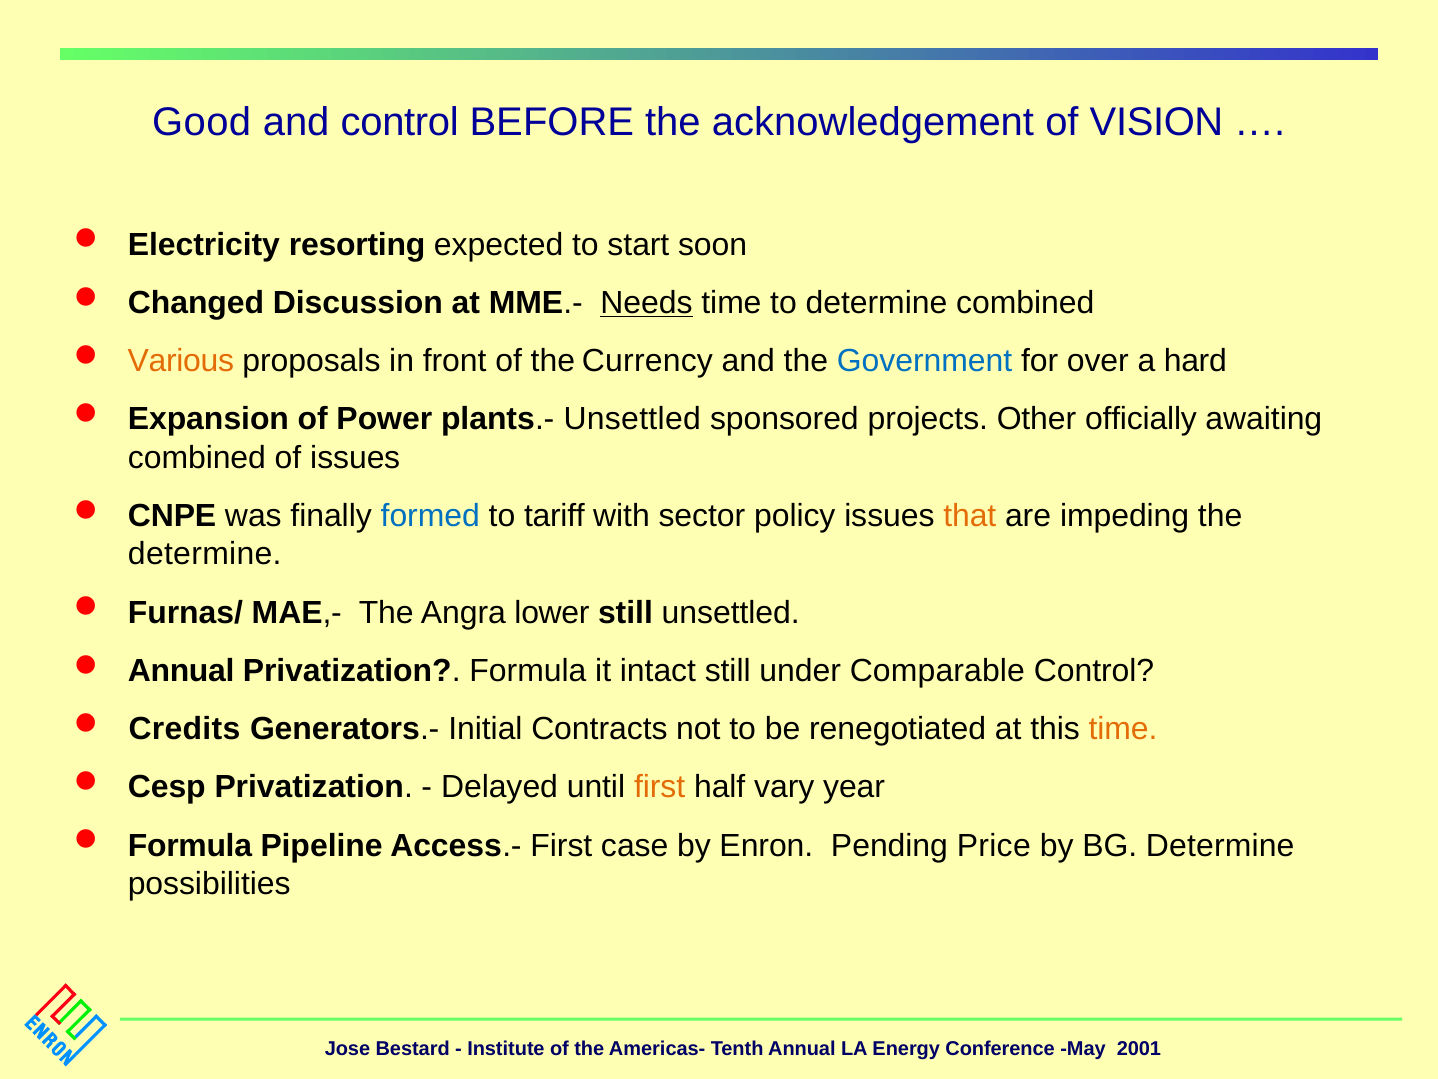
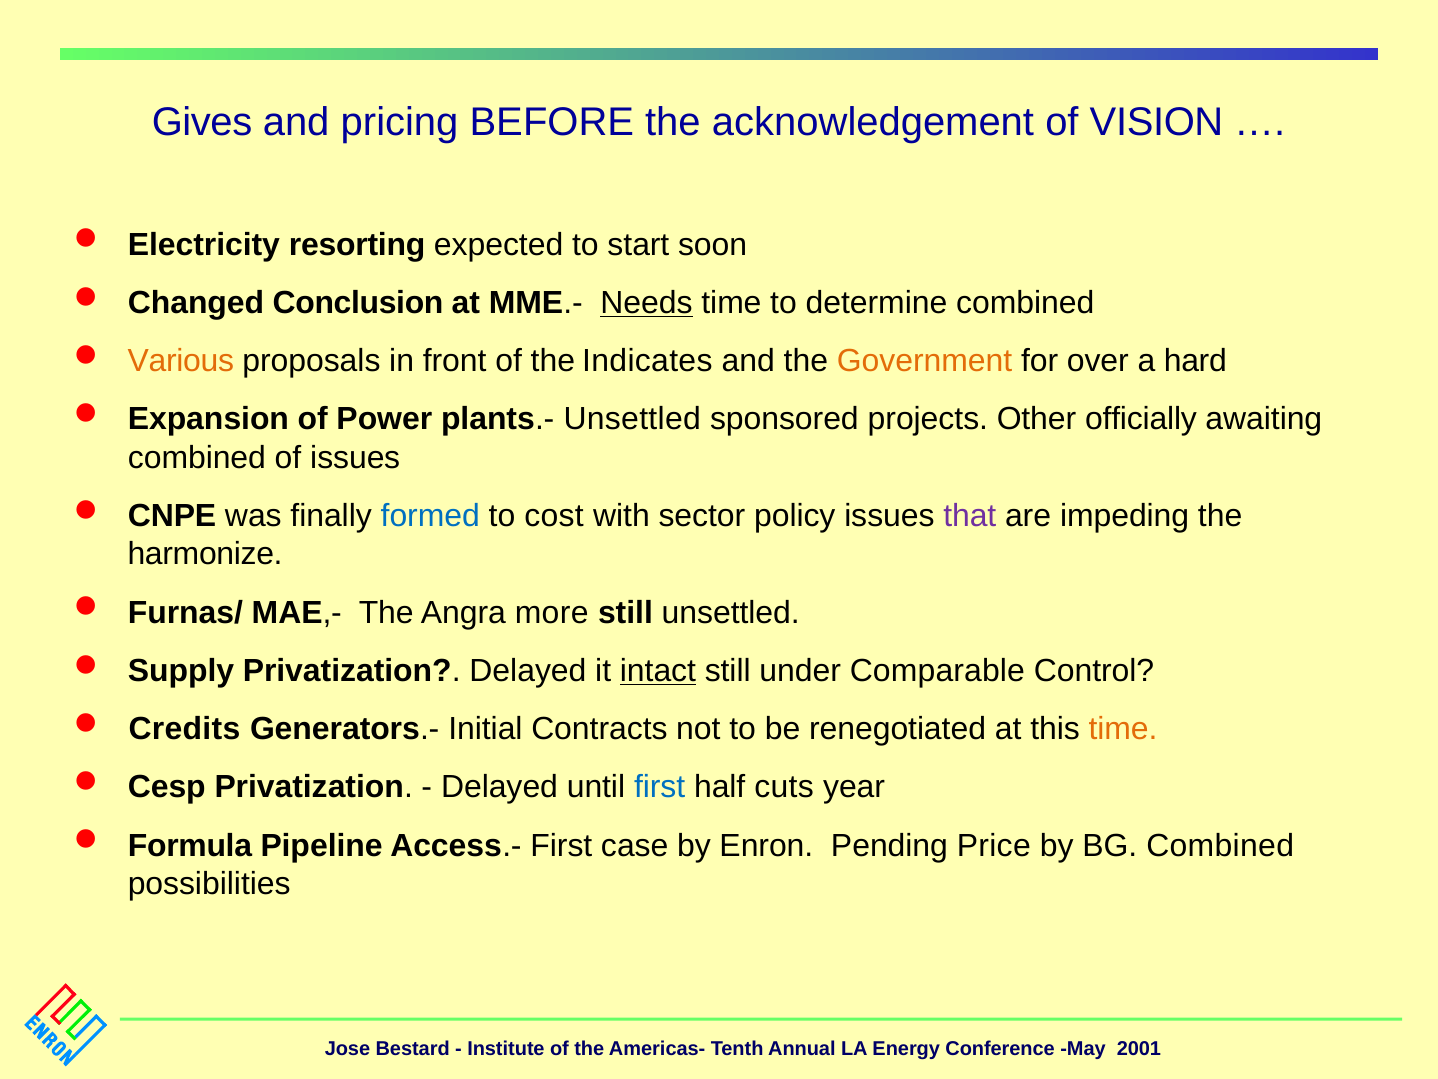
Good: Good -> Gives
and control: control -> pricing
Discussion: Discussion -> Conclusion
Currency: Currency -> Indicates
Government colour: blue -> orange
tariff: tariff -> cost
that colour: orange -> purple
determine at (205, 554): determine -> harmonize
lower: lower -> more
Annual at (181, 670): Annual -> Supply
Privatization Formula: Formula -> Delayed
intact underline: none -> present
first at (660, 787) colour: orange -> blue
vary: vary -> cuts
BG Determine: Determine -> Combined
